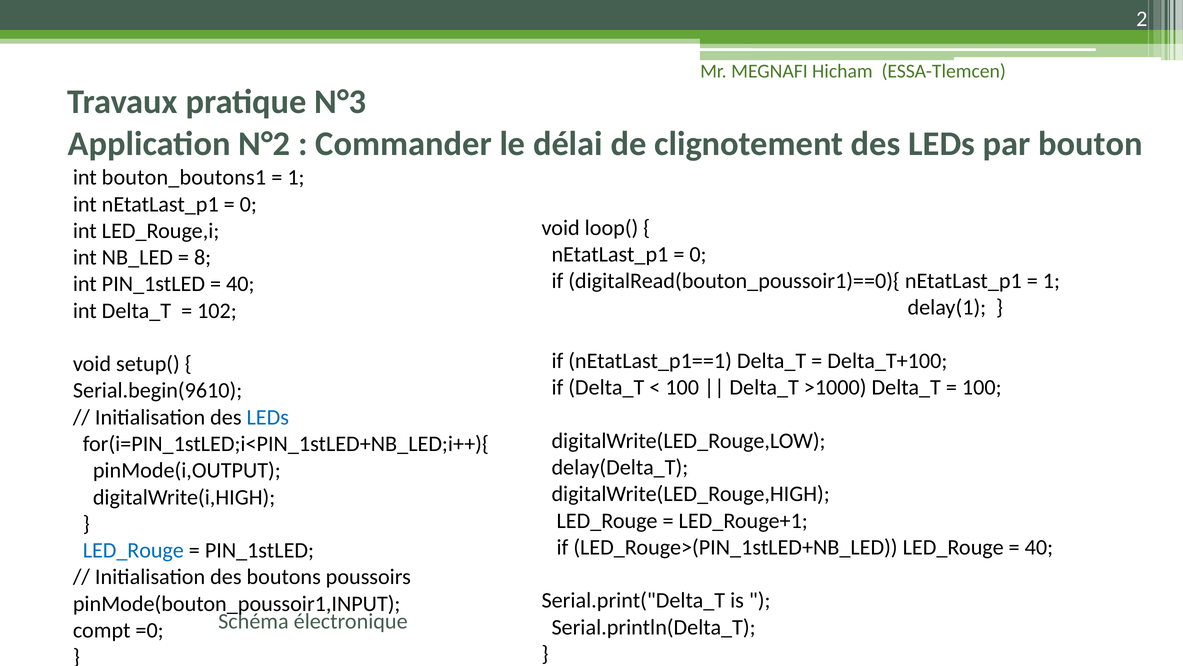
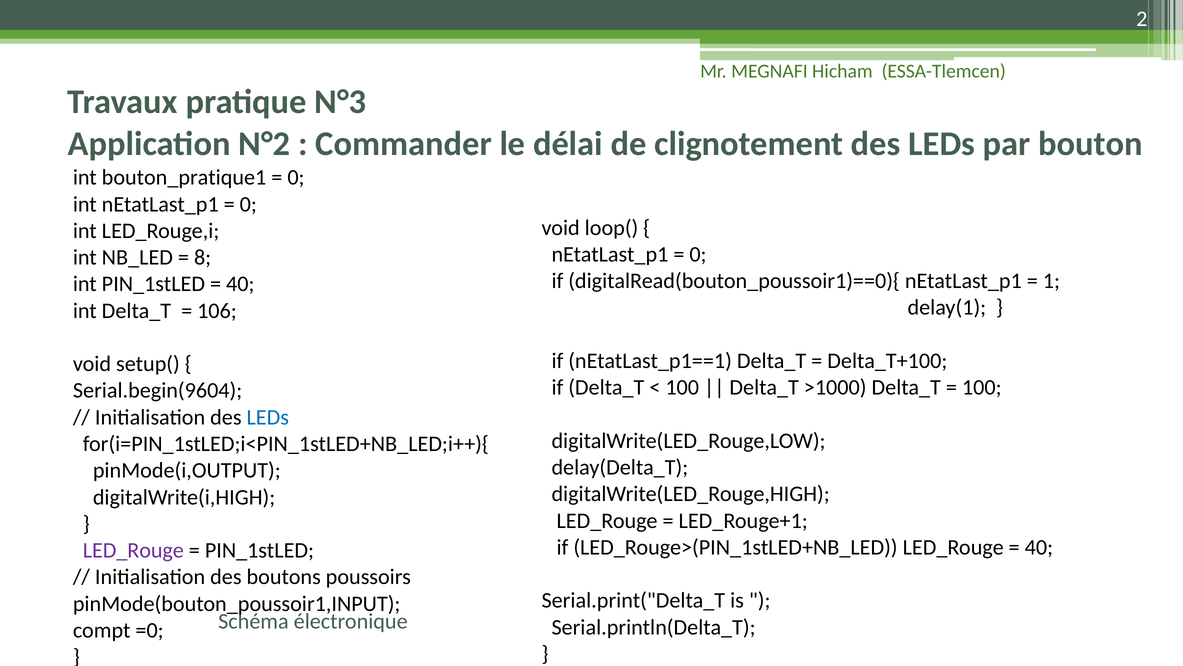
bouton_boutons1: bouton_boutons1 -> bouton_pratique1
1 at (296, 177): 1 -> 0
102: 102 -> 106
Serial.begin(9610: Serial.begin(9610 -> Serial.begin(9604
LED_Rouge at (133, 550) colour: blue -> purple
